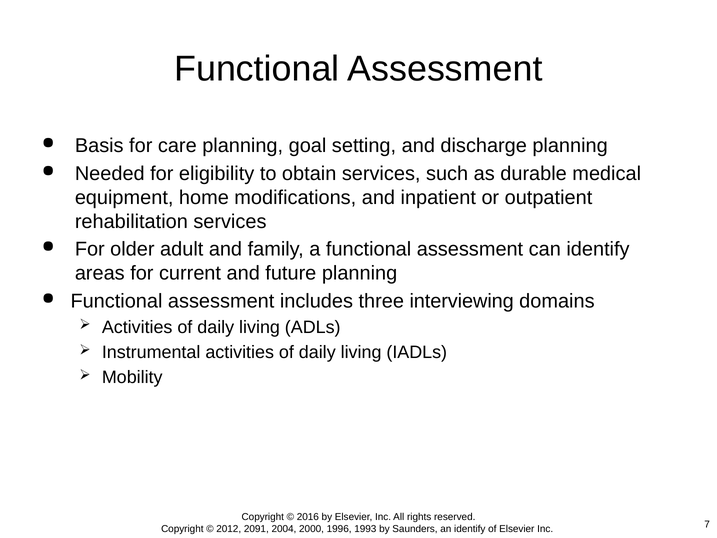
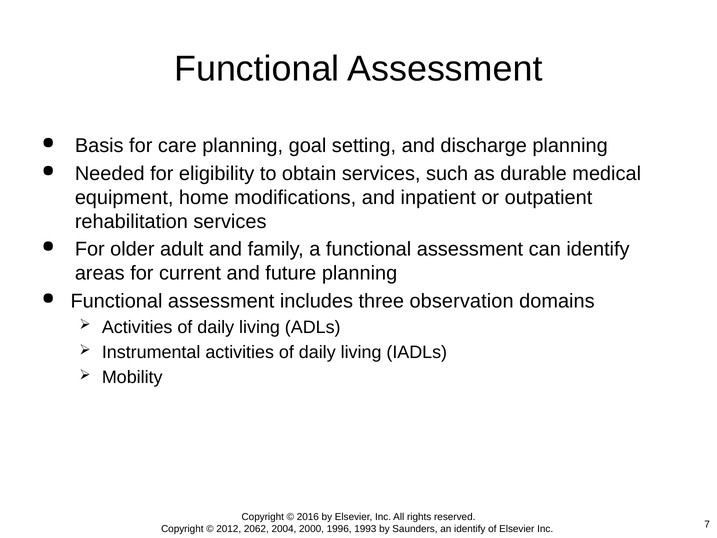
interviewing: interviewing -> observation
2091: 2091 -> 2062
